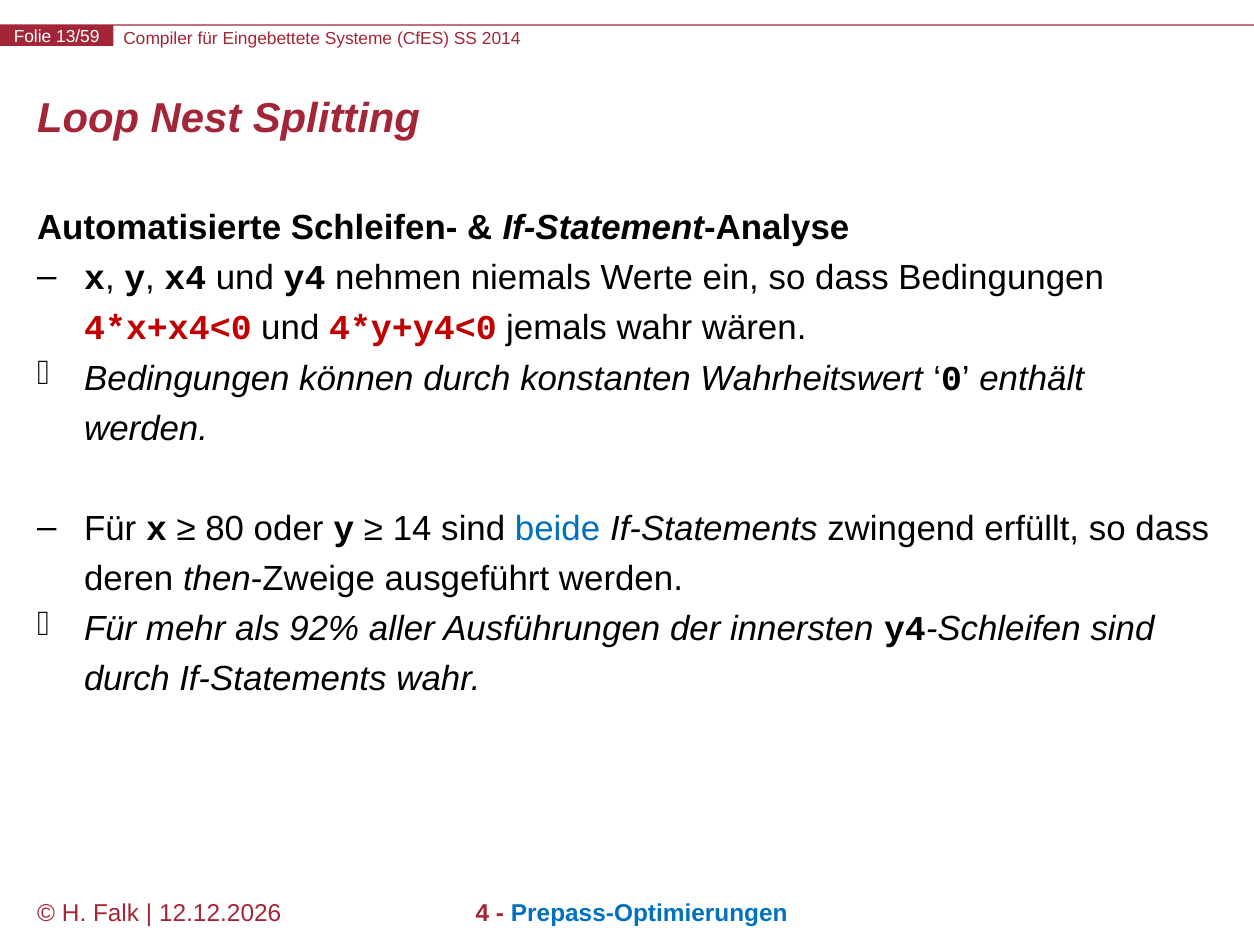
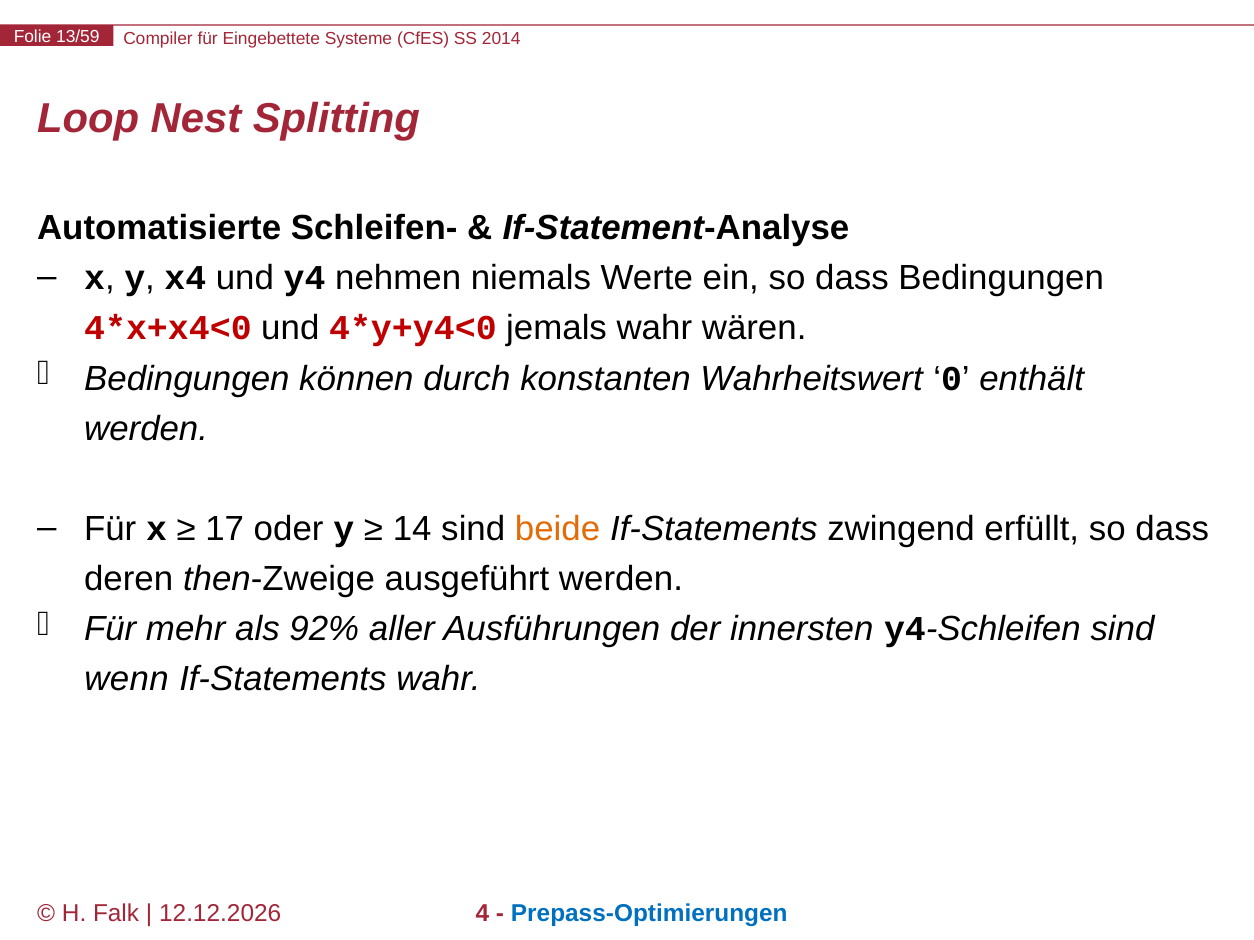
80: 80 -> 17
beide colour: blue -> orange
durch at (127, 680): durch -> wenn
